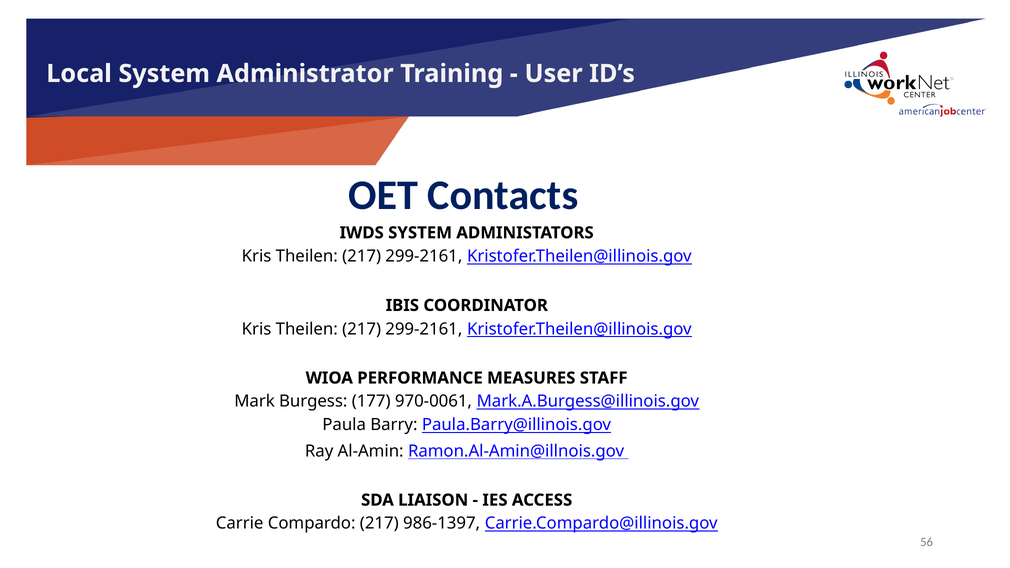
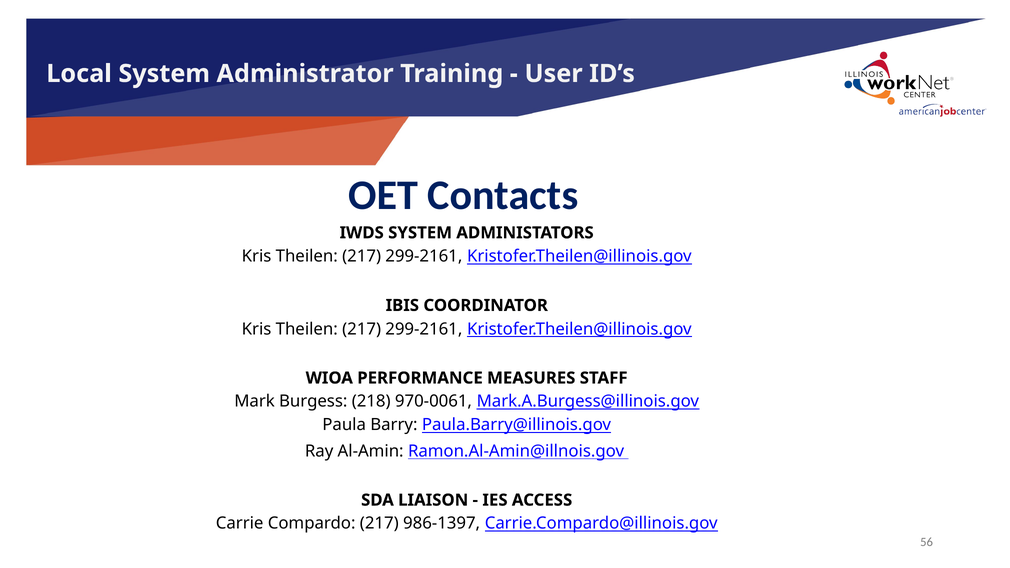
177: 177 -> 218
